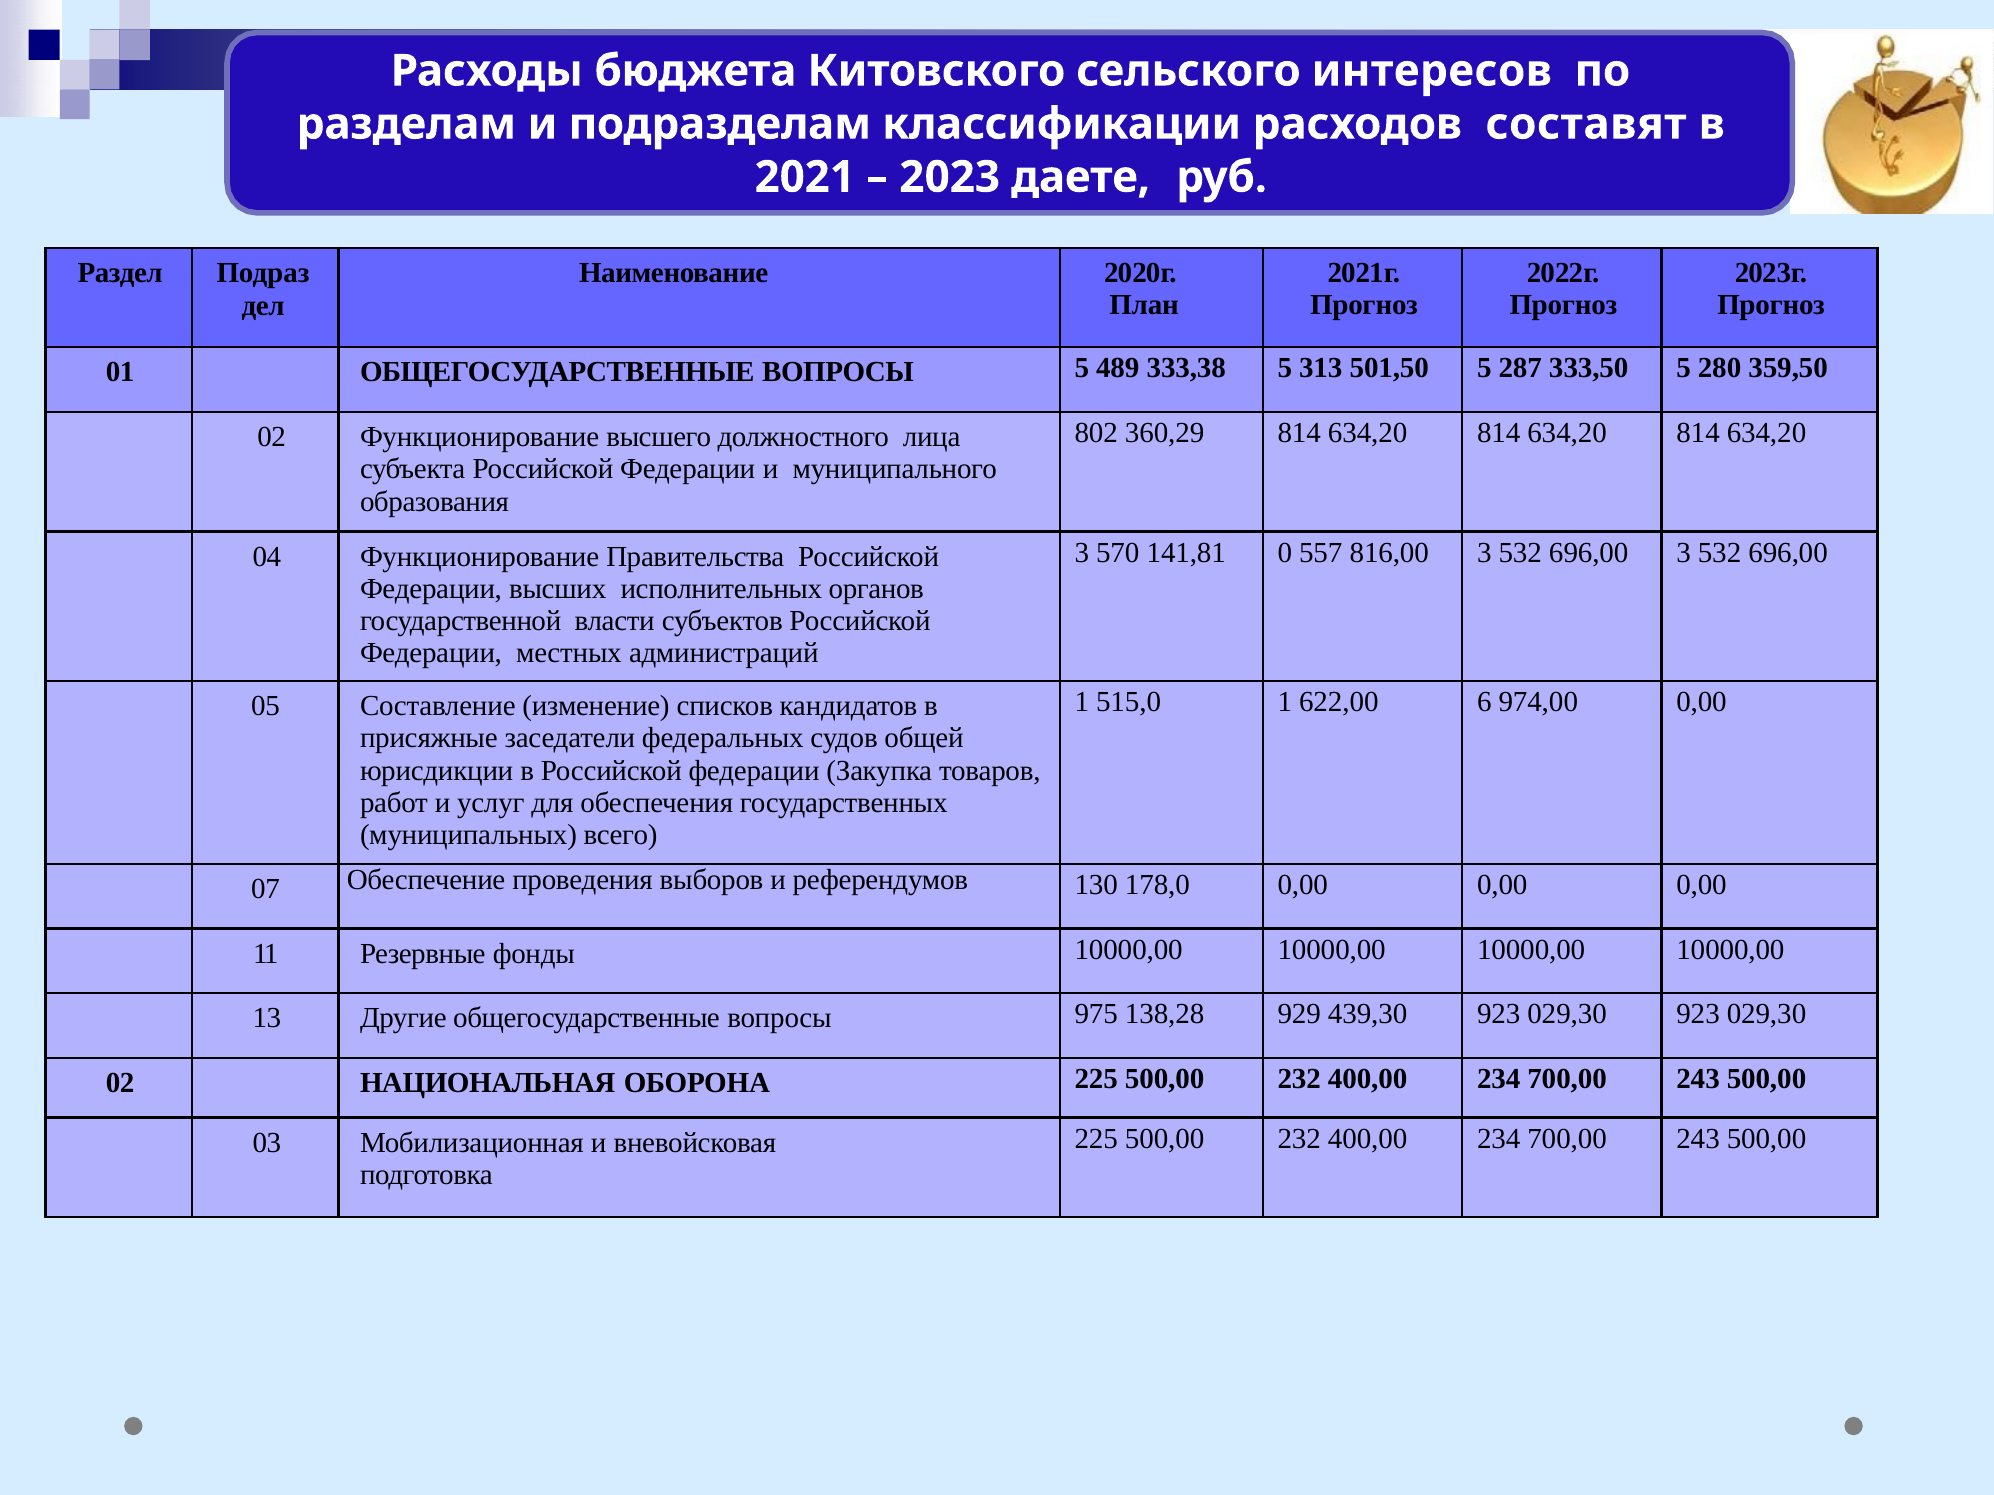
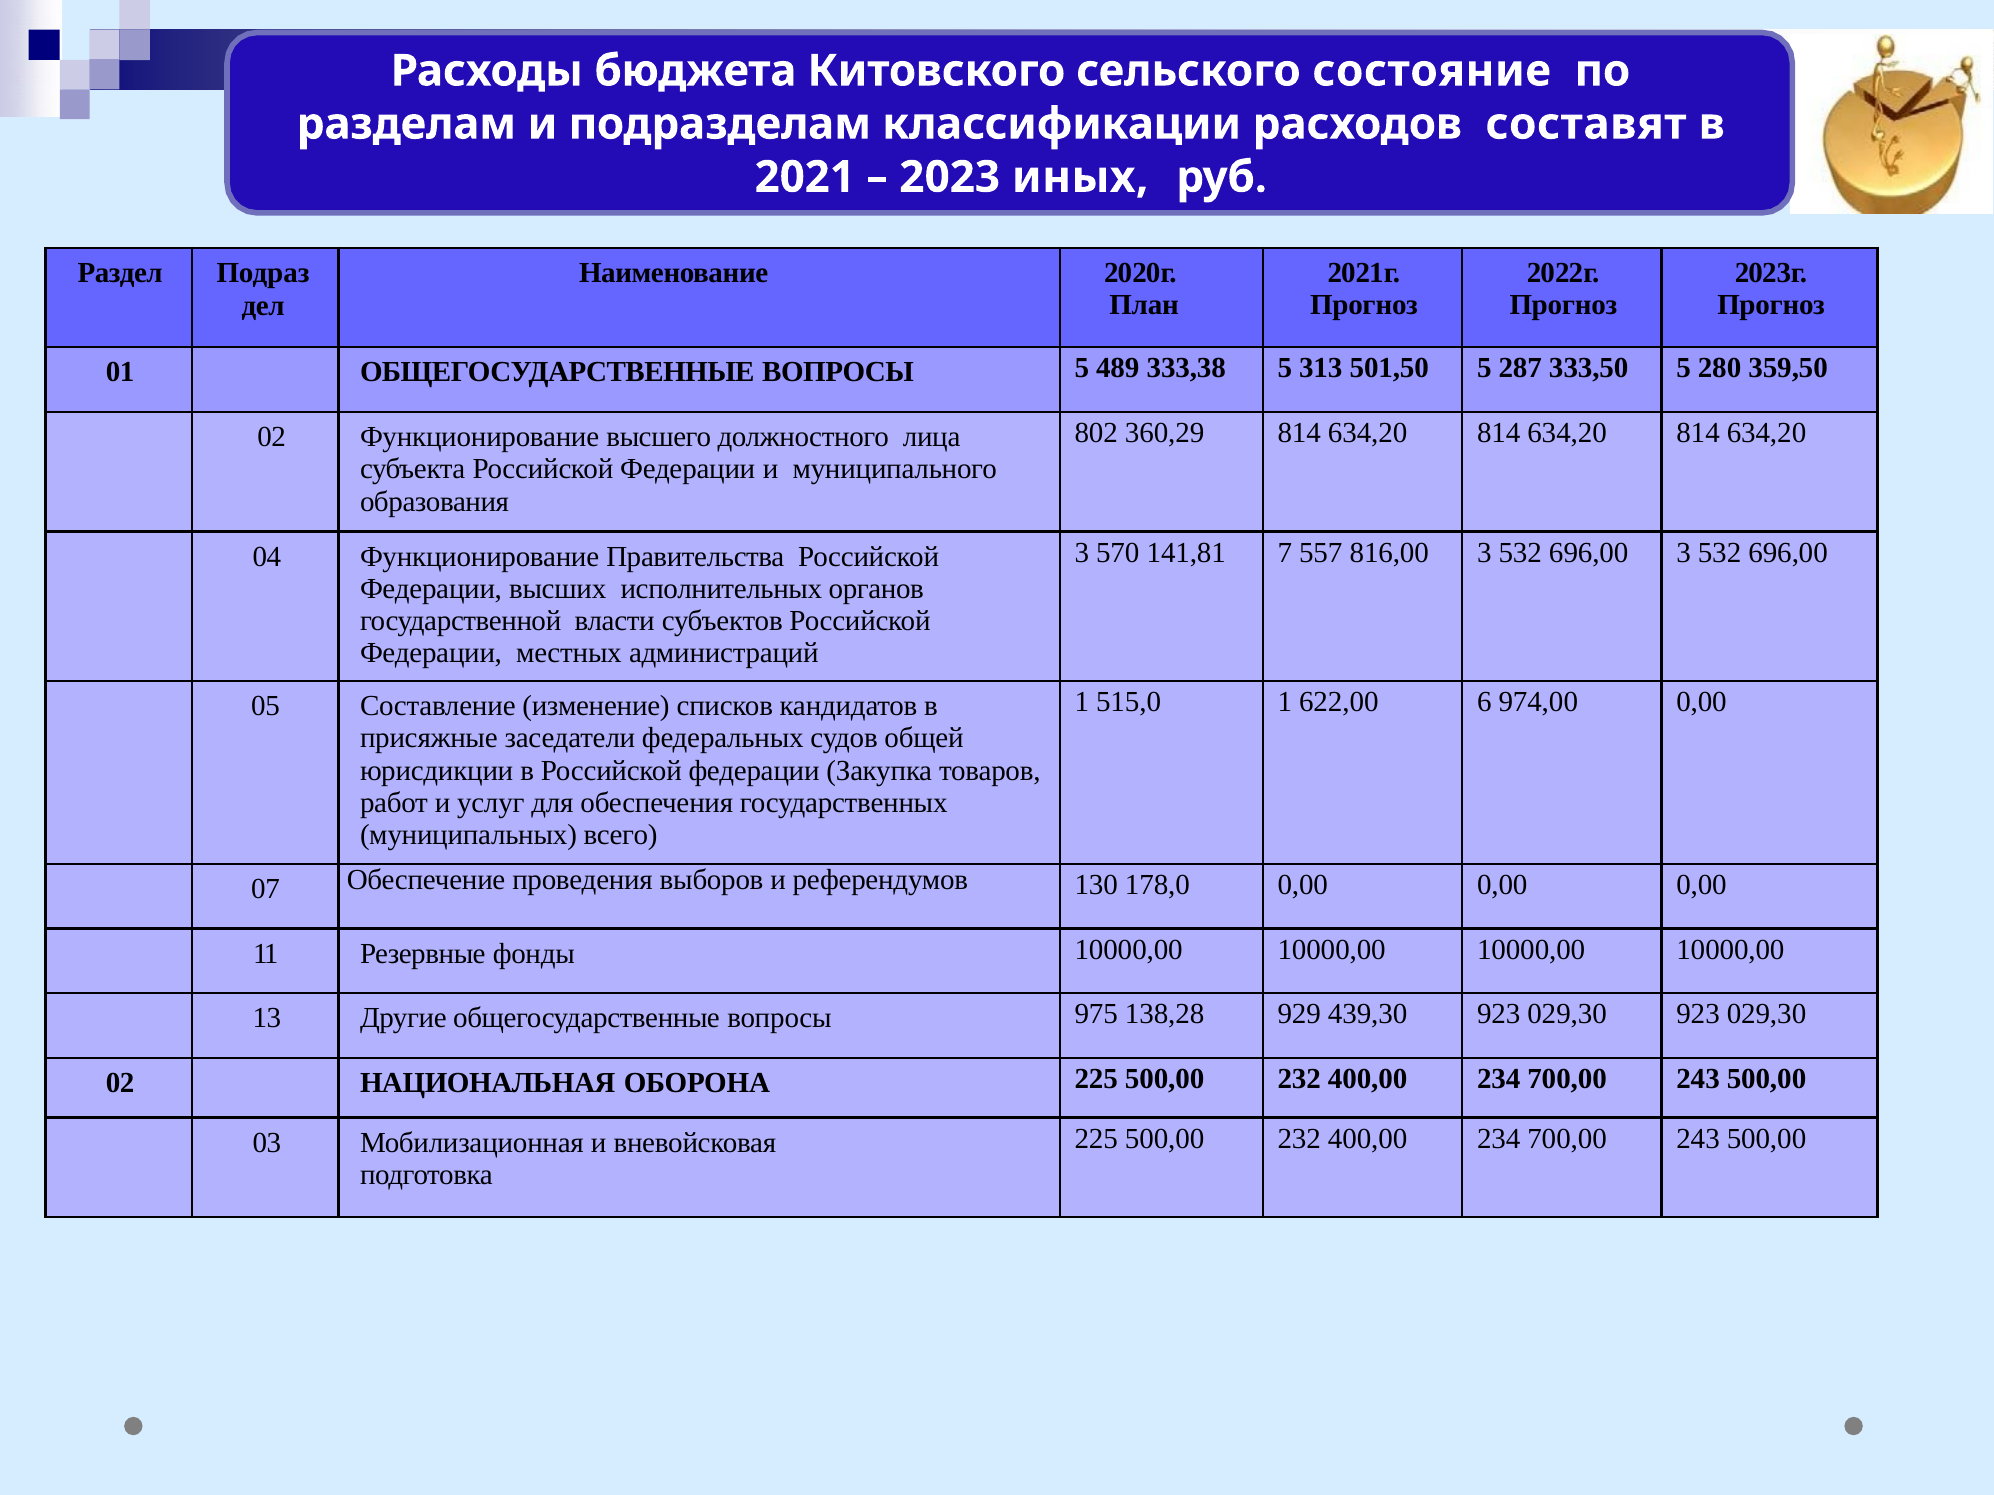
интересов: интересов -> состояние
даете: даете -> иных
0: 0 -> 7
